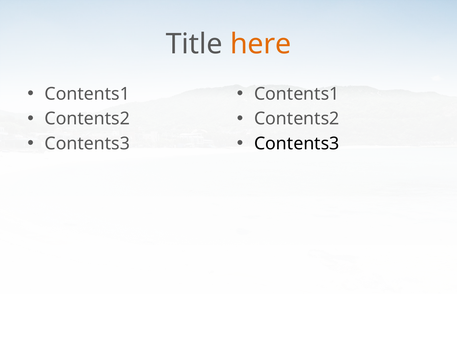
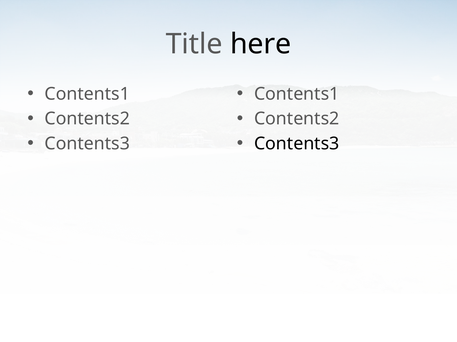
here colour: orange -> black
